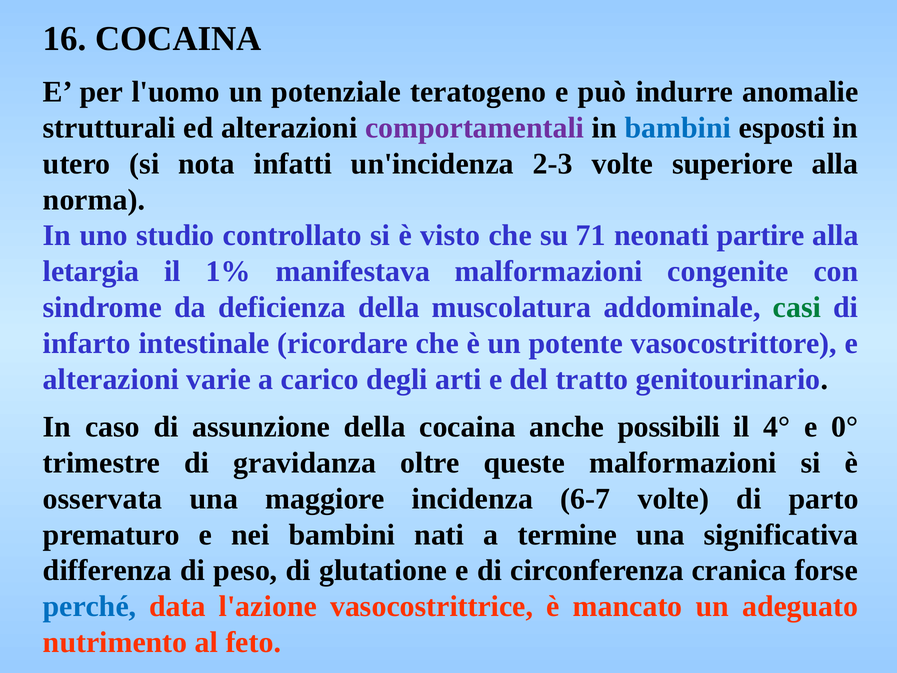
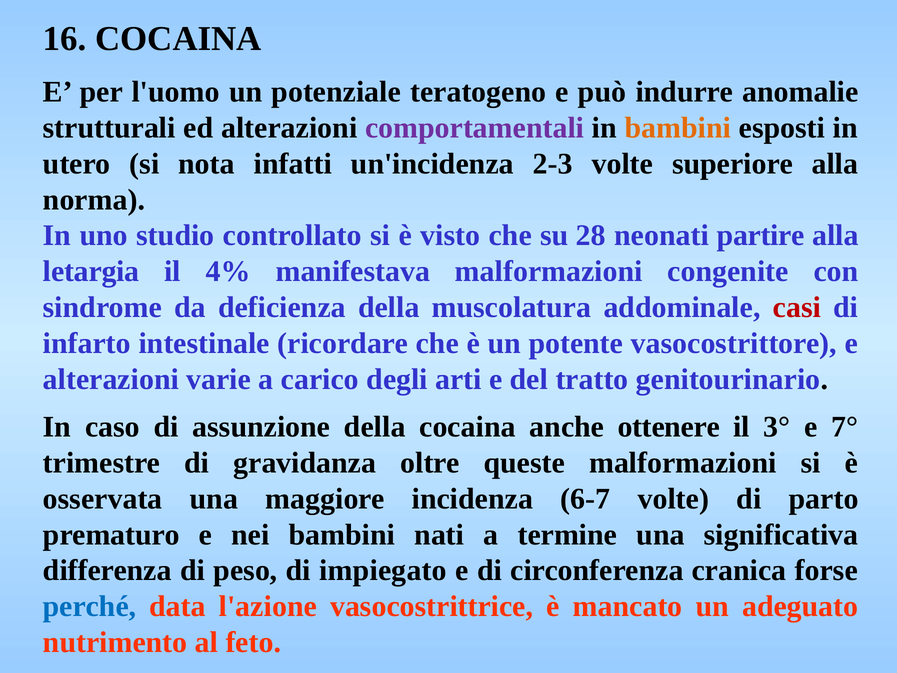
bambini at (678, 128) colour: blue -> orange
71: 71 -> 28
1%: 1% -> 4%
casi colour: green -> red
possibili: possibili -> ottenere
4°: 4° -> 3°
0°: 0° -> 7°
glutatione: glutatione -> impiegato
